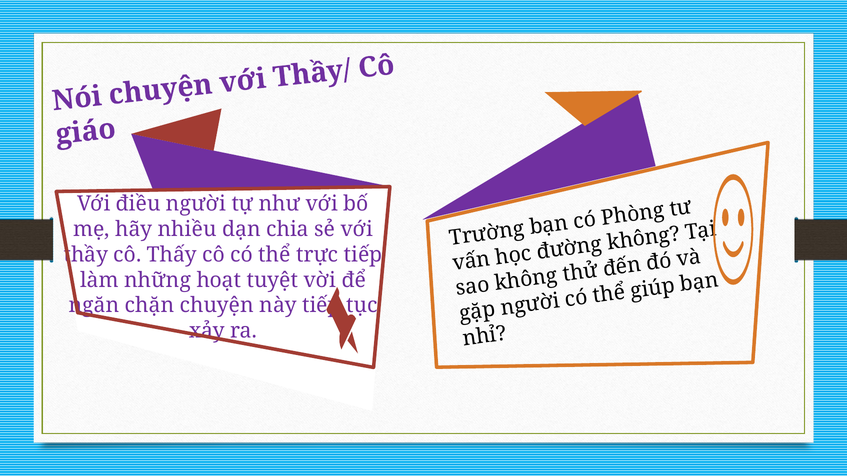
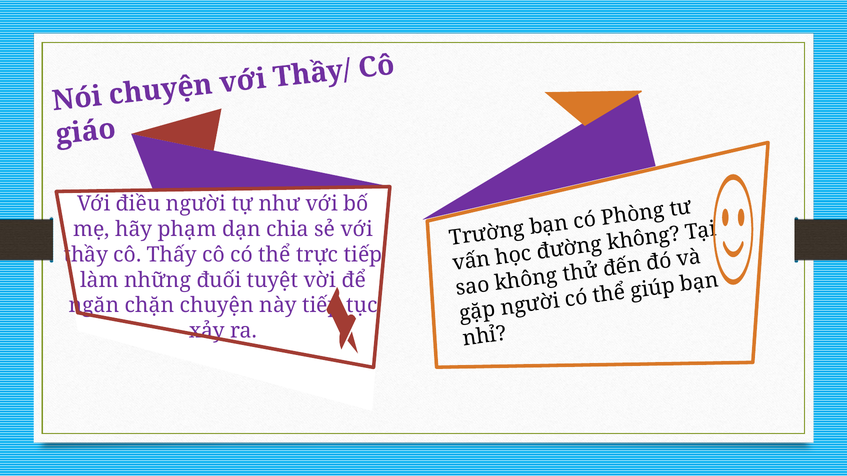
nhiều: nhiều -> phạm
hoạt: hoạt -> đuối
